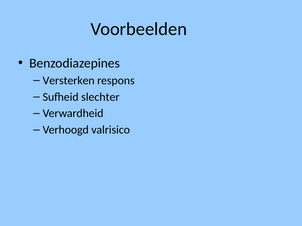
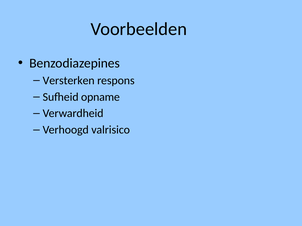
slechter: slechter -> opname
